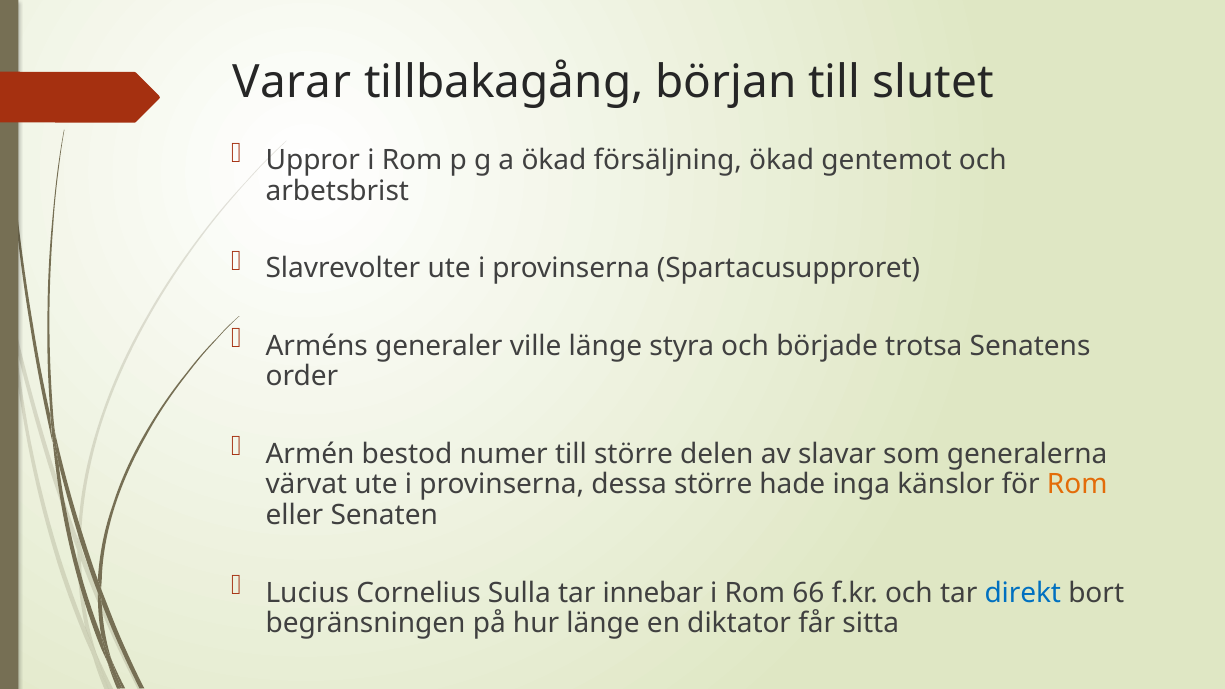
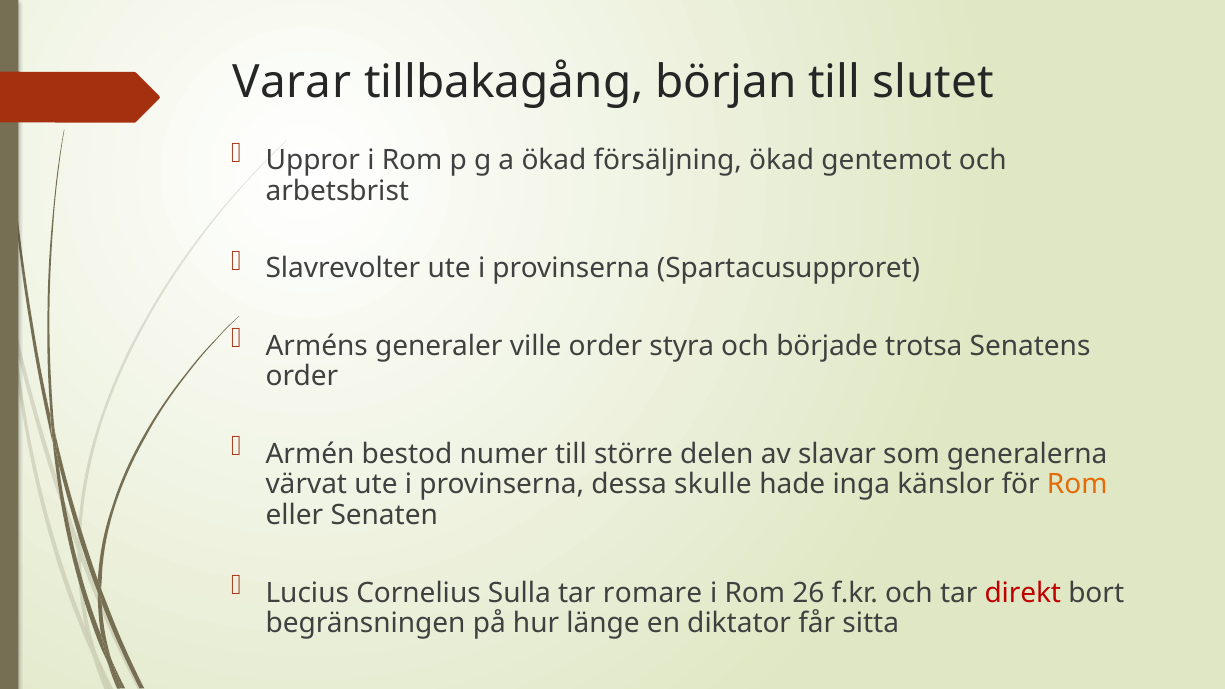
ville länge: länge -> order
dessa större: större -> skulle
innebar: innebar -> romare
66: 66 -> 26
direkt colour: blue -> red
